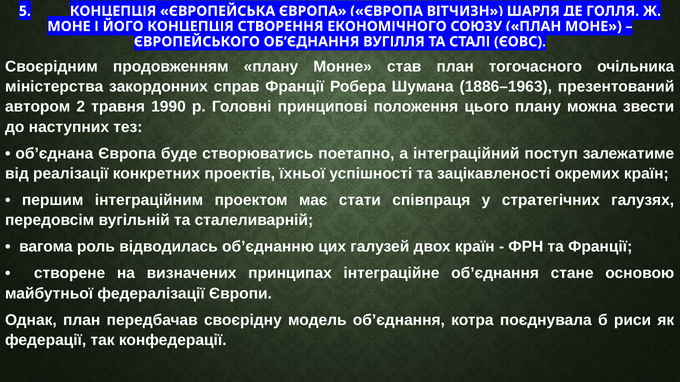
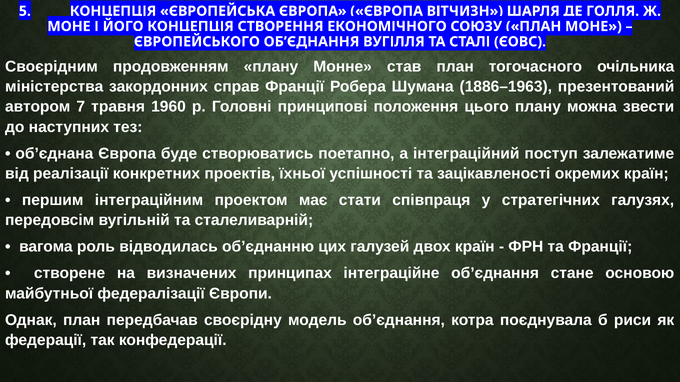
2: 2 -> 7
1990: 1990 -> 1960
